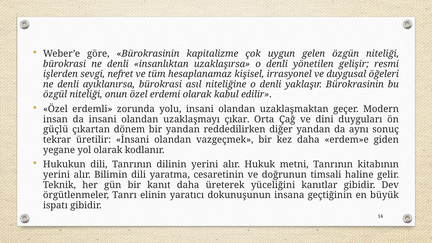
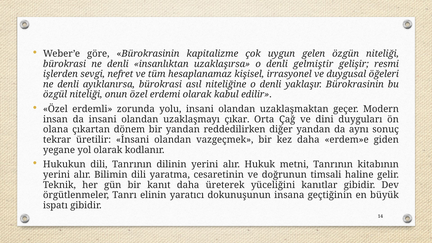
yönetilen: yönetilen -> gelmiştir
güçlü: güçlü -> olana
